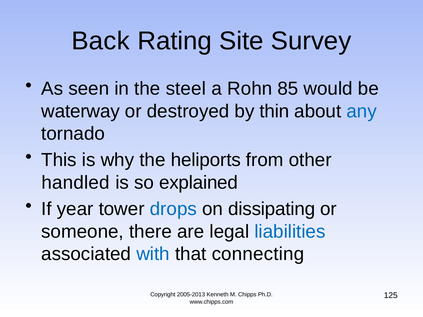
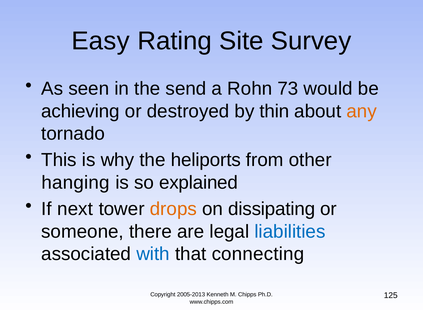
Back: Back -> Easy
steel: steel -> send
85: 85 -> 73
waterway: waterway -> achieving
any colour: blue -> orange
handled: handled -> hanging
year: year -> next
drops colour: blue -> orange
